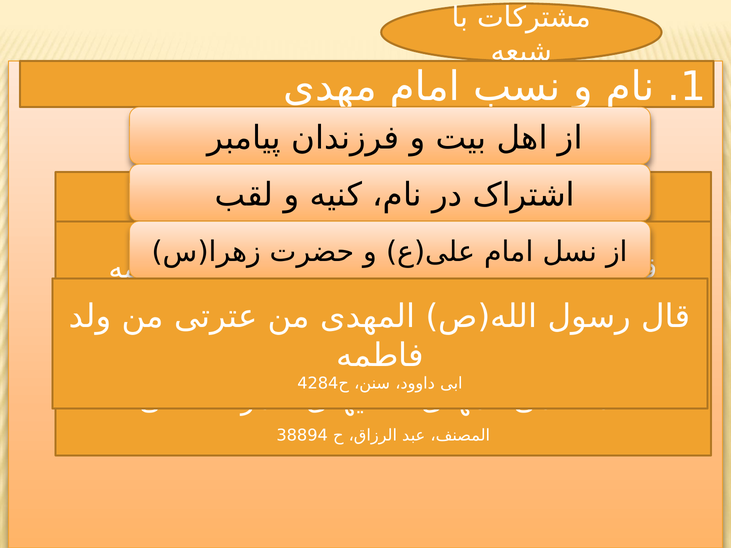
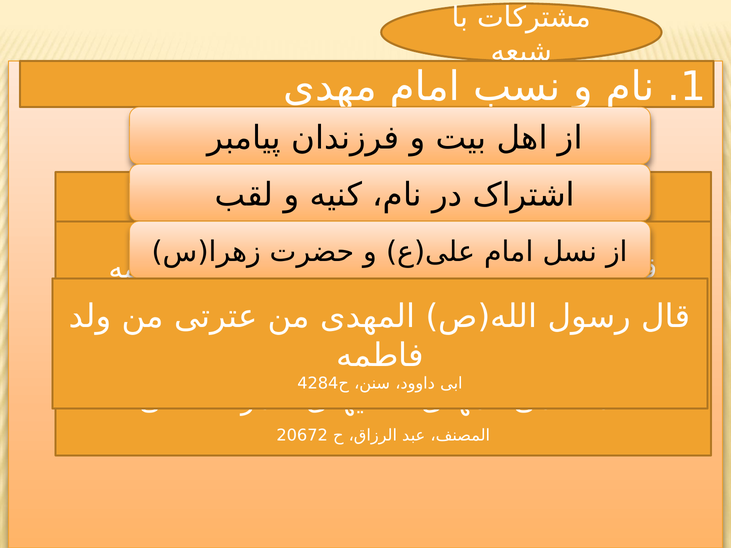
38894: 38894 -> 20672
